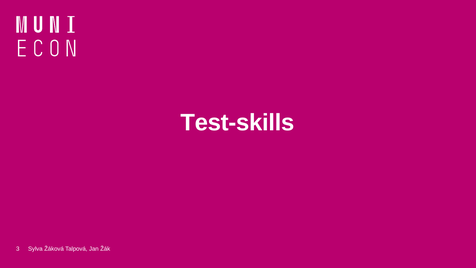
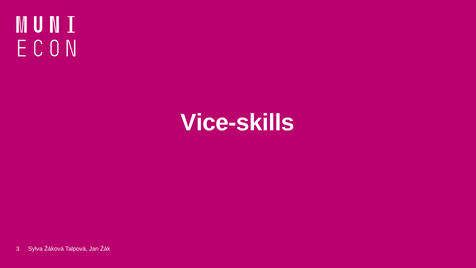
Test-skills: Test-skills -> Vice-skills
